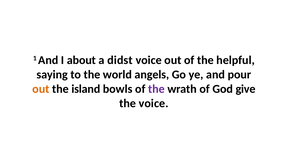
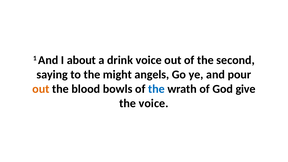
didst: didst -> drink
helpful: helpful -> second
world: world -> might
island: island -> blood
the at (156, 89) colour: purple -> blue
